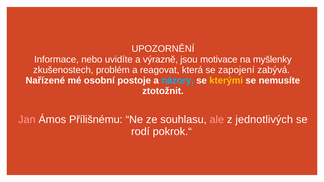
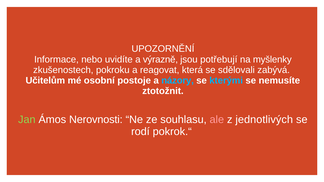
motivace: motivace -> potřebují
problém: problém -> pokroku
zapojení: zapojení -> sdělovali
Nařízené: Nařízené -> Učitelům
kterými colour: yellow -> light blue
Jan colour: pink -> light green
Přílišnému: Přílišnému -> Nerovnosti
